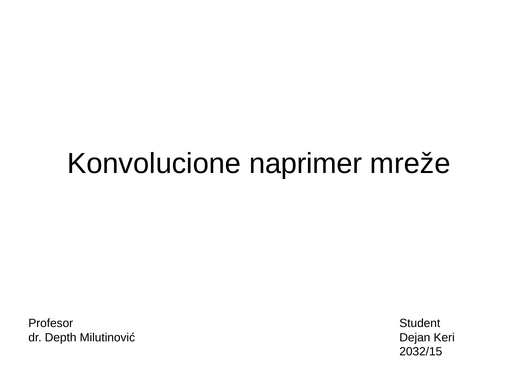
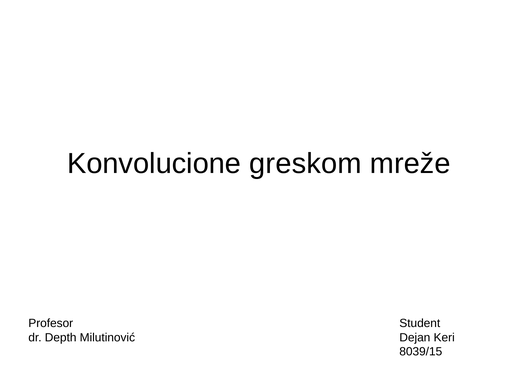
naprimer: naprimer -> greskom
2032/15: 2032/15 -> 8039/15
